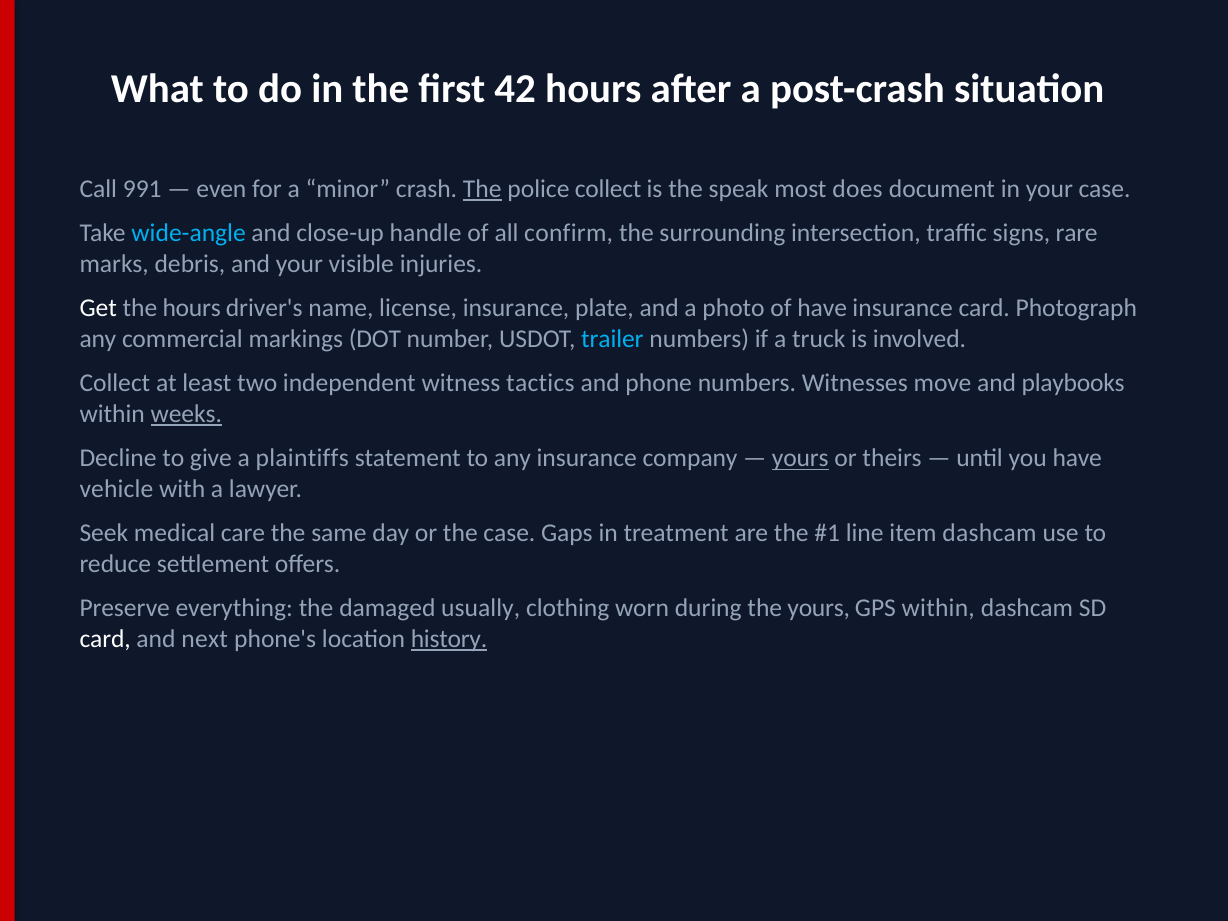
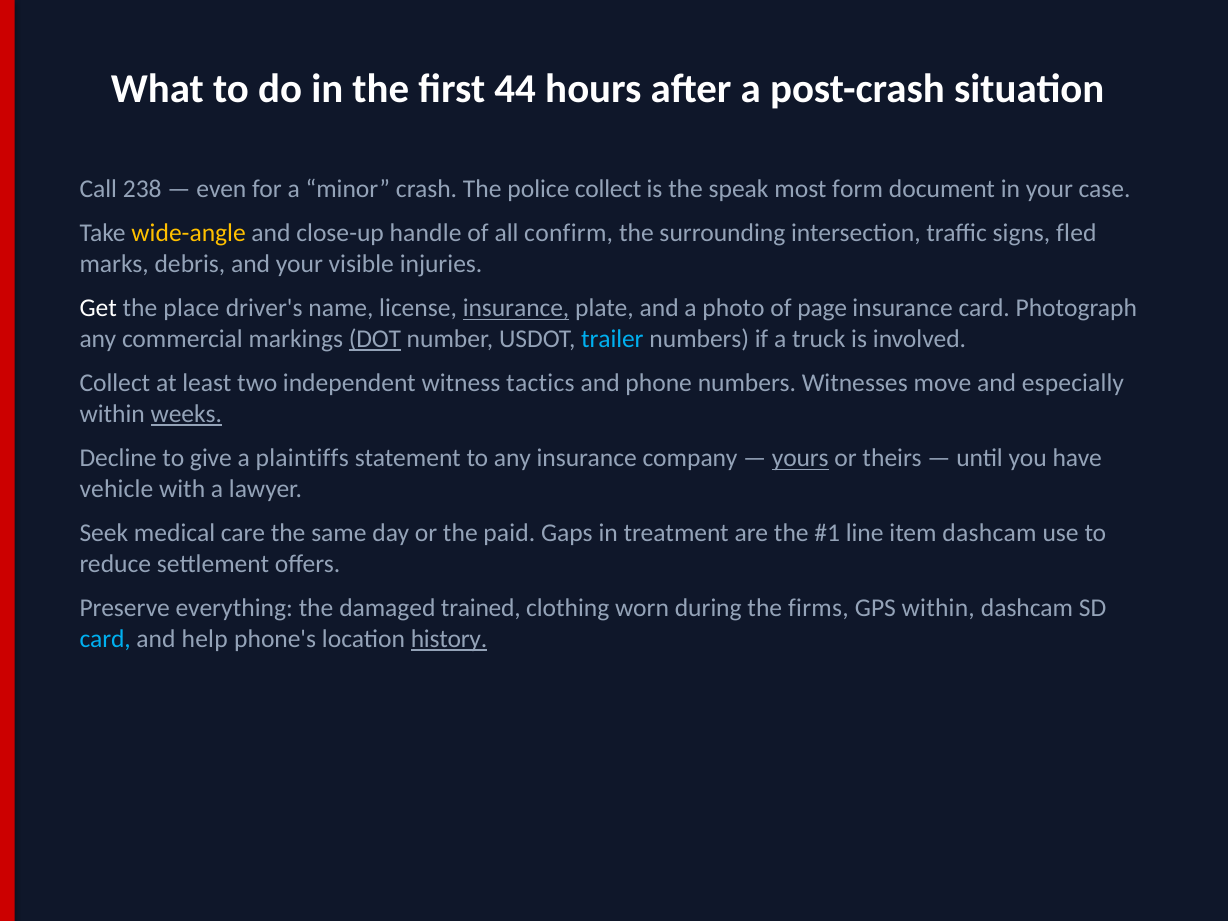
42: 42 -> 44
991: 991 -> 238
The at (482, 189) underline: present -> none
does: does -> form
wide-angle colour: light blue -> yellow
rare: rare -> fled
the hours: hours -> place
insurance at (516, 308) underline: none -> present
of have: have -> page
DOT underline: none -> present
playbooks: playbooks -> especially
the case: case -> paid
usually: usually -> trained
the yours: yours -> firms
card at (105, 639) colour: white -> light blue
next: next -> help
